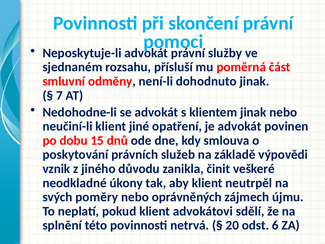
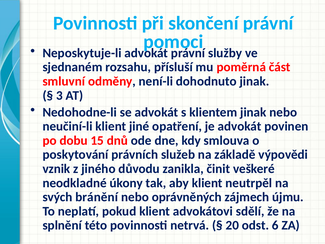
7: 7 -> 3
poměry: poměry -> bránění
